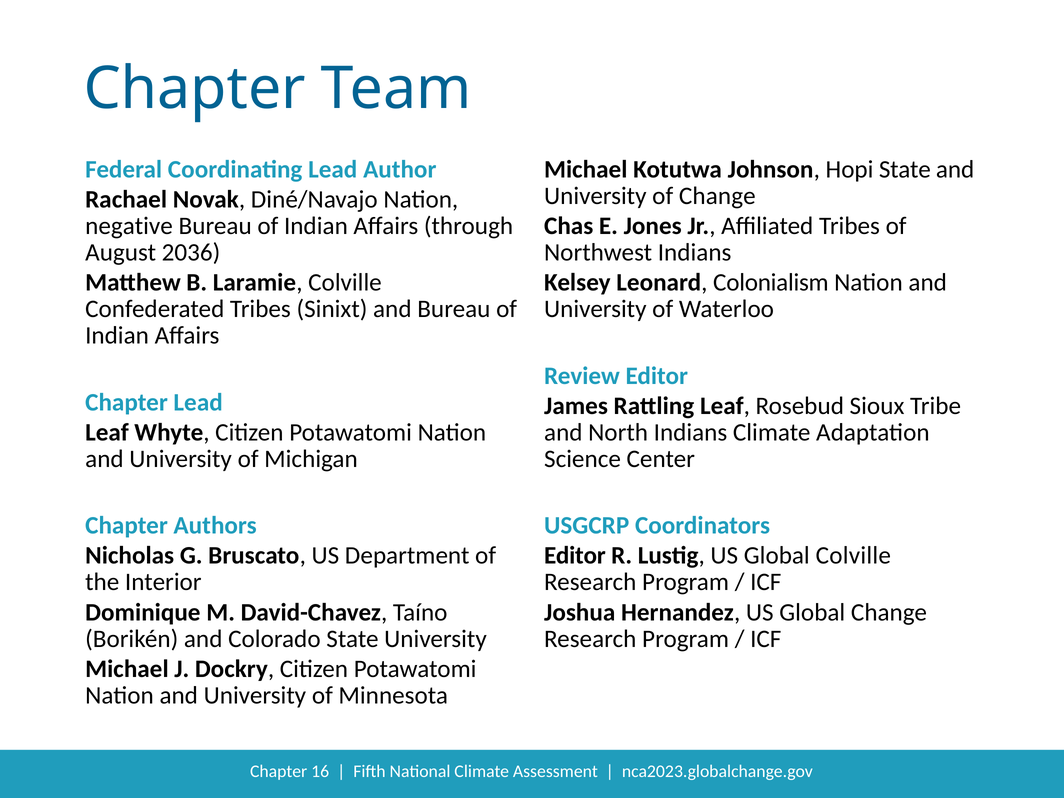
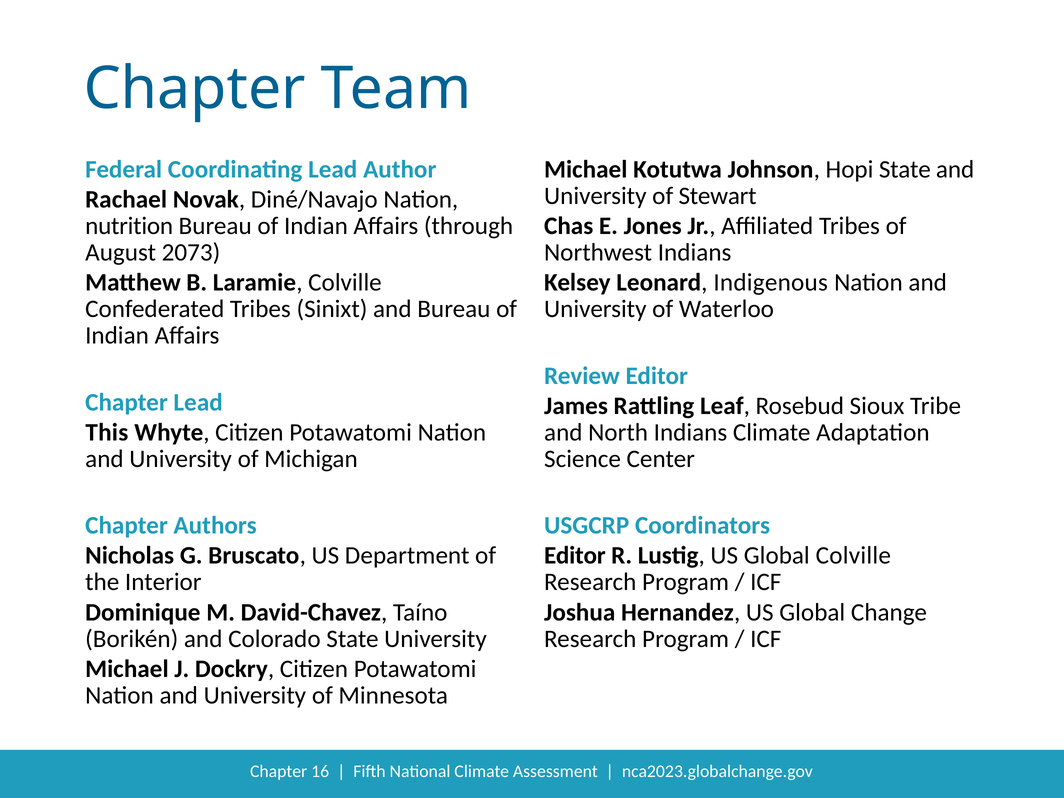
of Change: Change -> Stewart
negative: negative -> nutrition
2036: 2036 -> 2073
Colonialism: Colonialism -> Indigenous
Leaf at (107, 432): Leaf -> This
